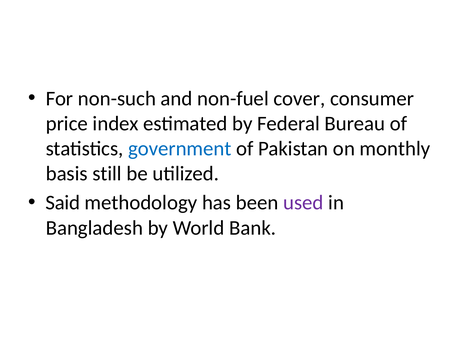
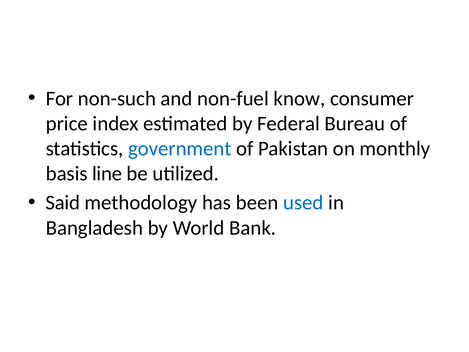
cover: cover -> know
still: still -> line
used colour: purple -> blue
